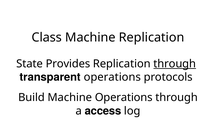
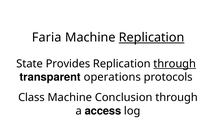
Class: Class -> Faria
Replication at (152, 37) underline: none -> present
Build: Build -> Class
Machine Operations: Operations -> Conclusion
